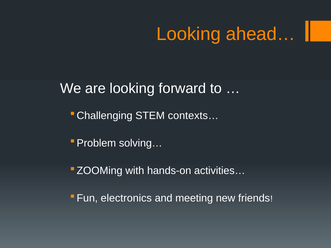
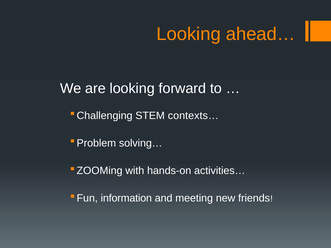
electronics: electronics -> information
